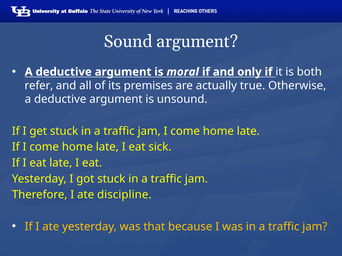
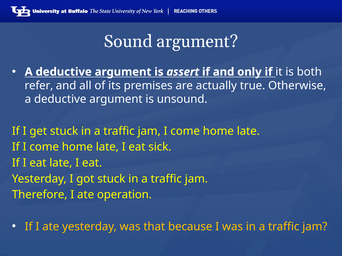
moral: moral -> assert
discipline: discipline -> operation
